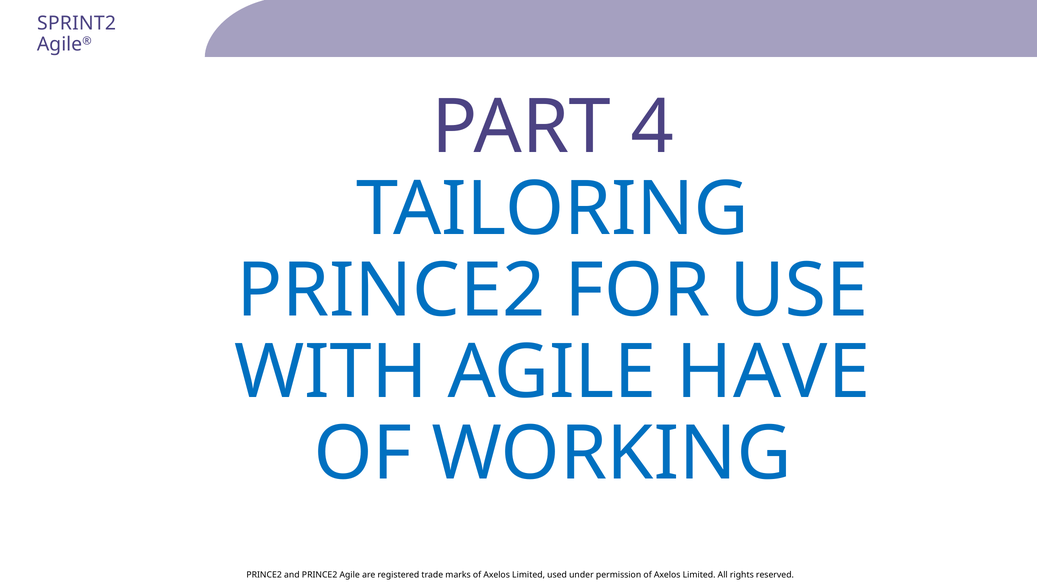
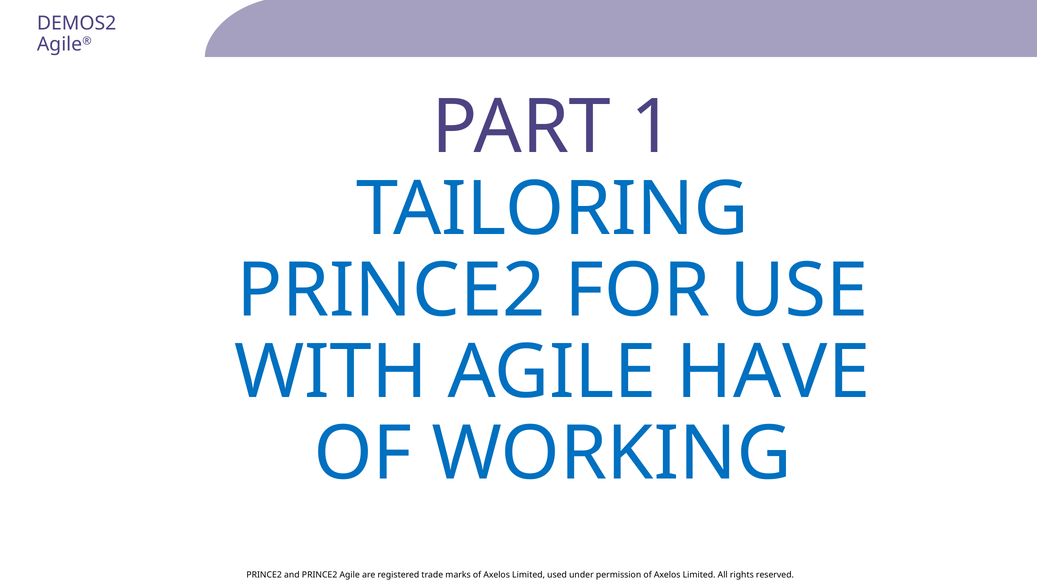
SPRINT2: SPRINT2 -> DEMOS2
4: 4 -> 1
